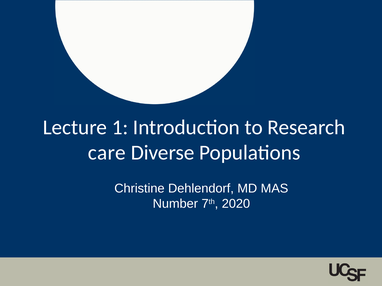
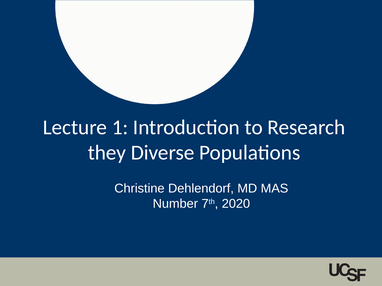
care: care -> they
